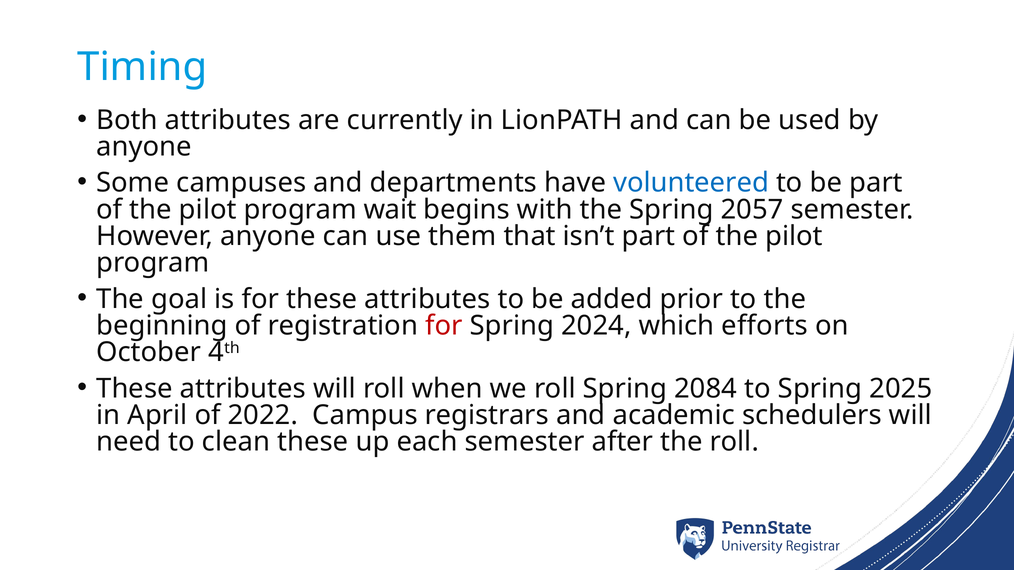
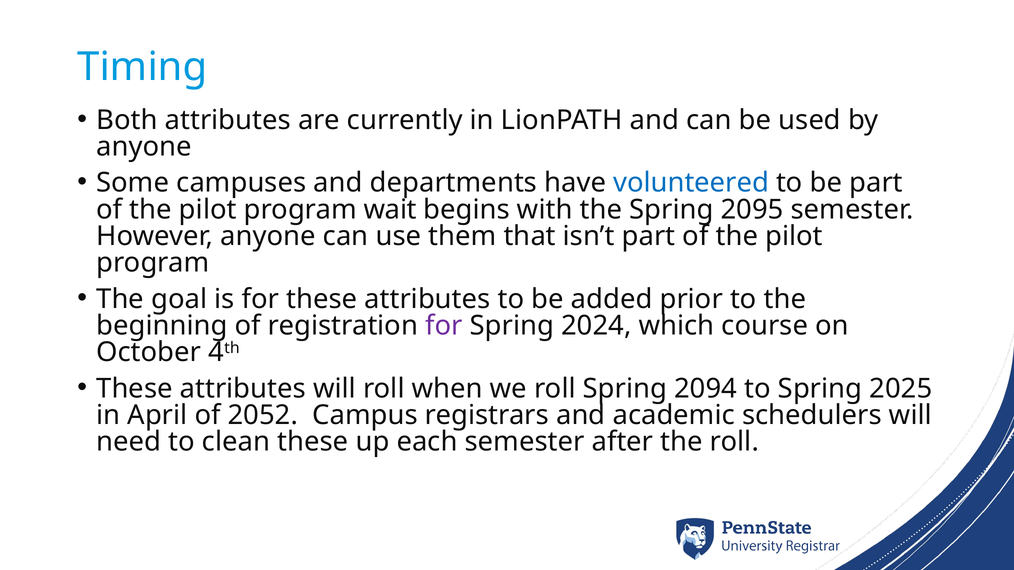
2057: 2057 -> 2095
for at (444, 326) colour: red -> purple
efforts: efforts -> course
2084: 2084 -> 2094
2022: 2022 -> 2052
